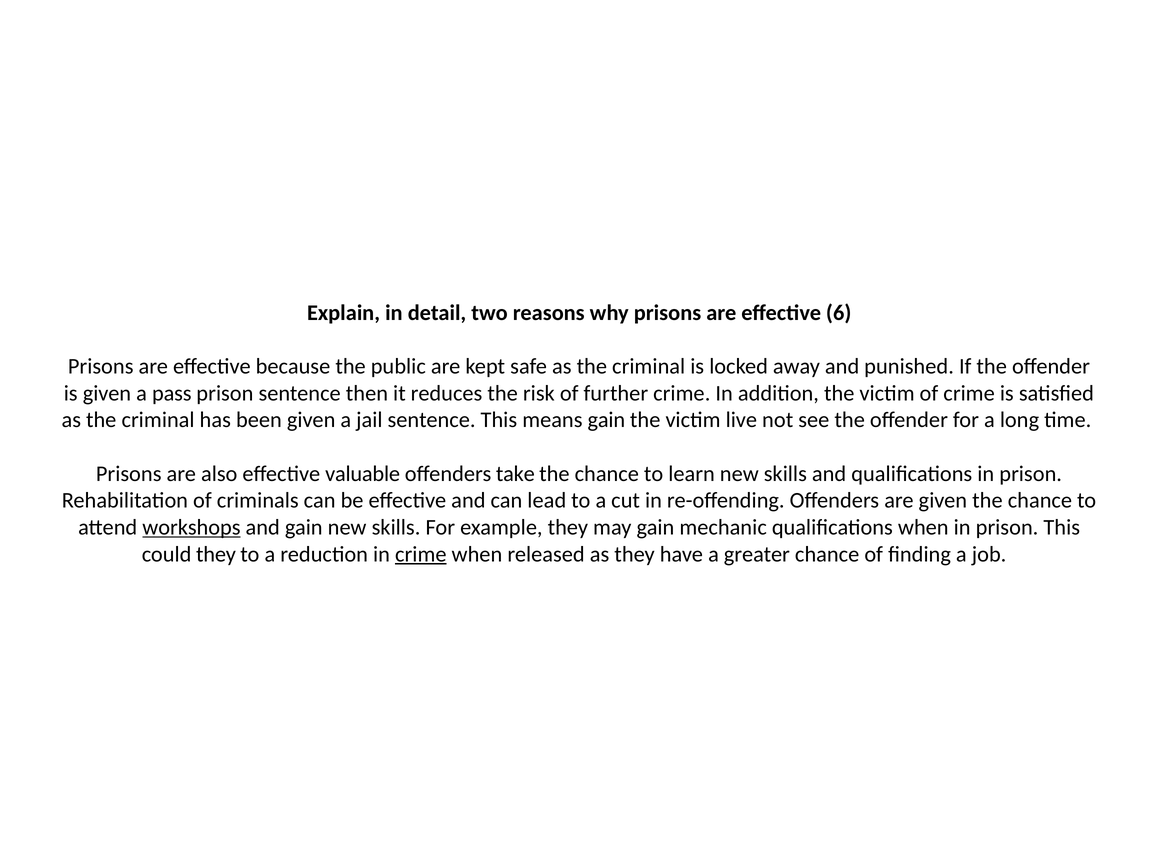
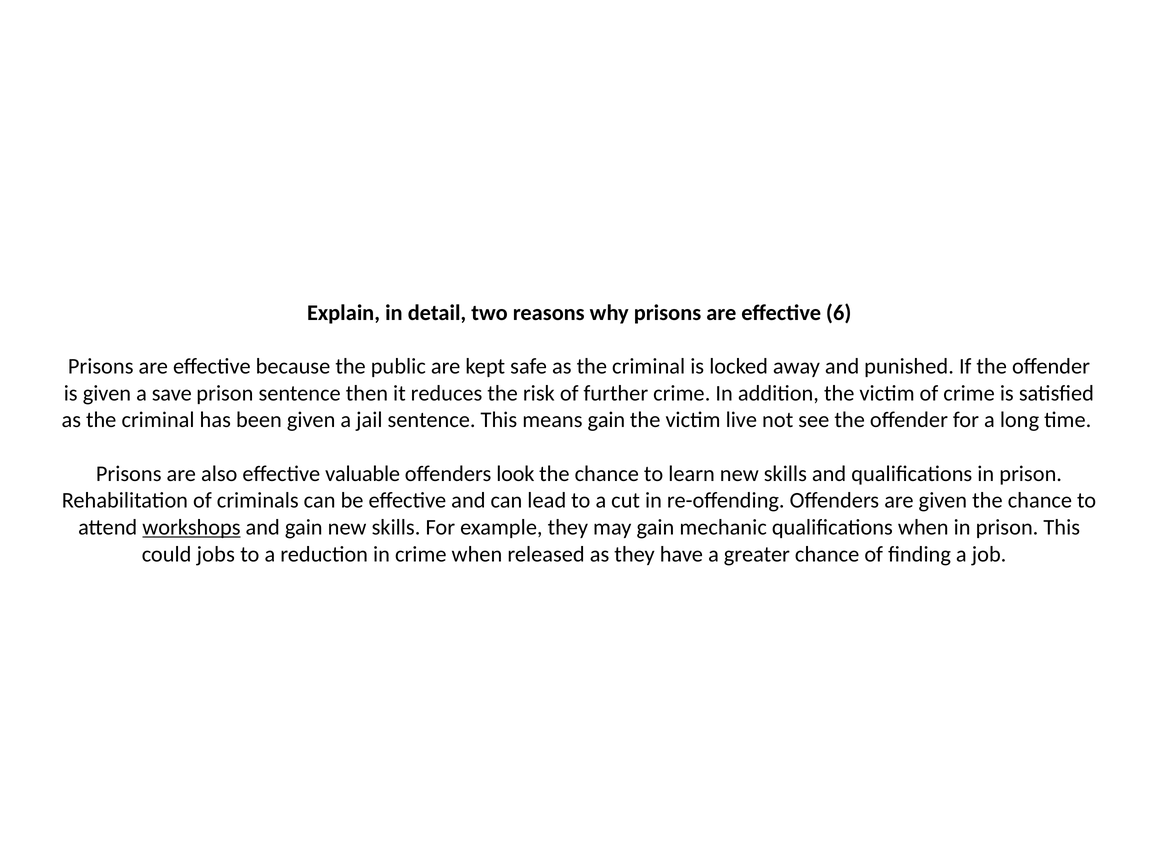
pass: pass -> save
take: take -> look
could they: they -> jobs
crime at (421, 555) underline: present -> none
